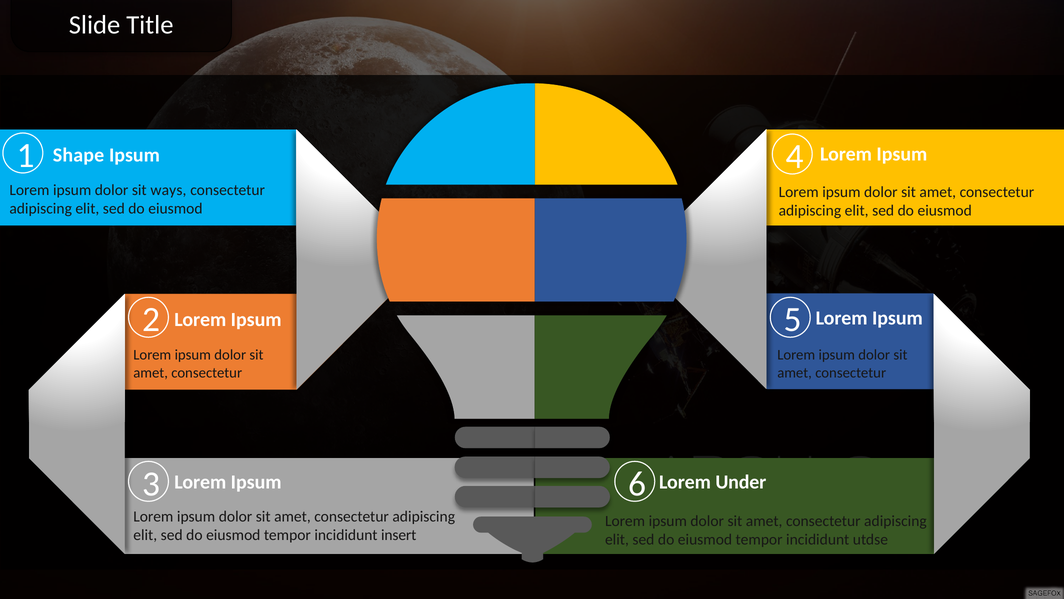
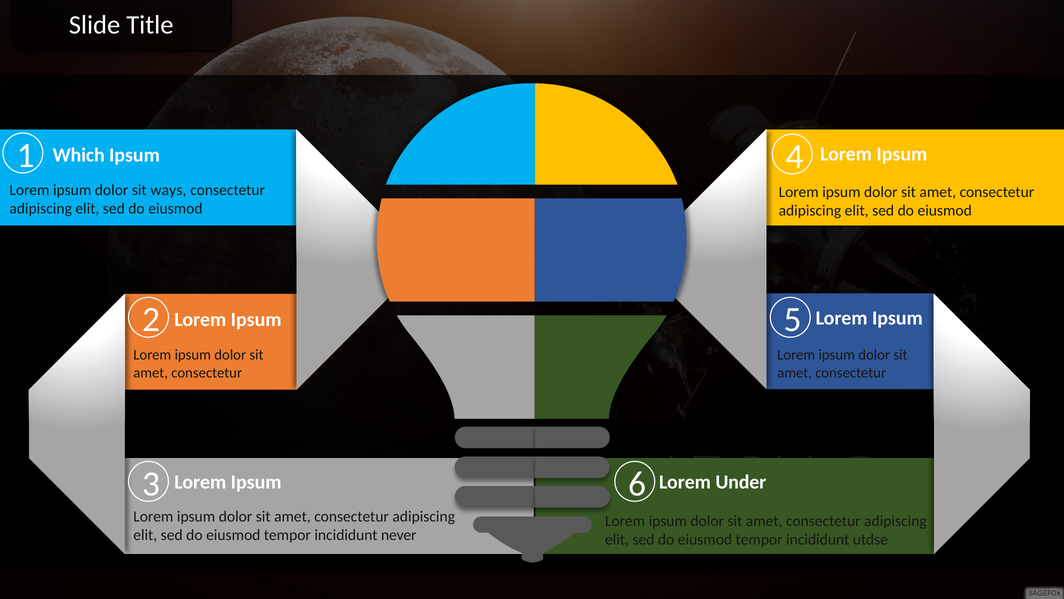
Shape: Shape -> Which
insert: insert -> never
